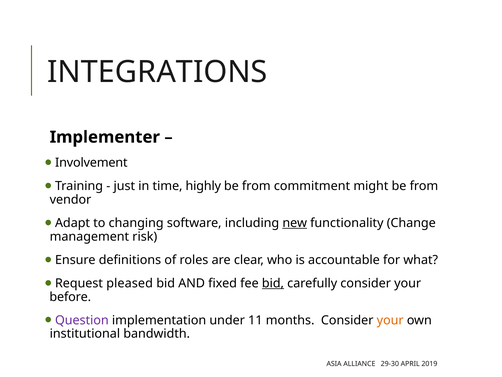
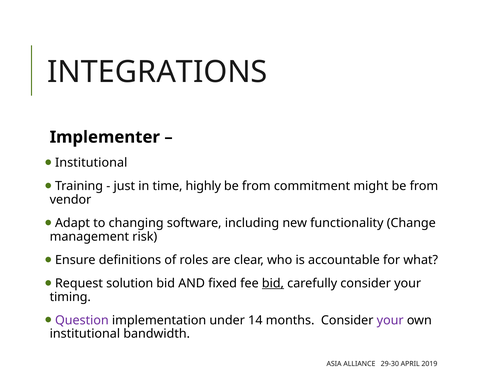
Involvement at (91, 163): Involvement -> Institutional
new underline: present -> none
pleased: pleased -> solution
before: before -> timing
11: 11 -> 14
your at (390, 320) colour: orange -> purple
